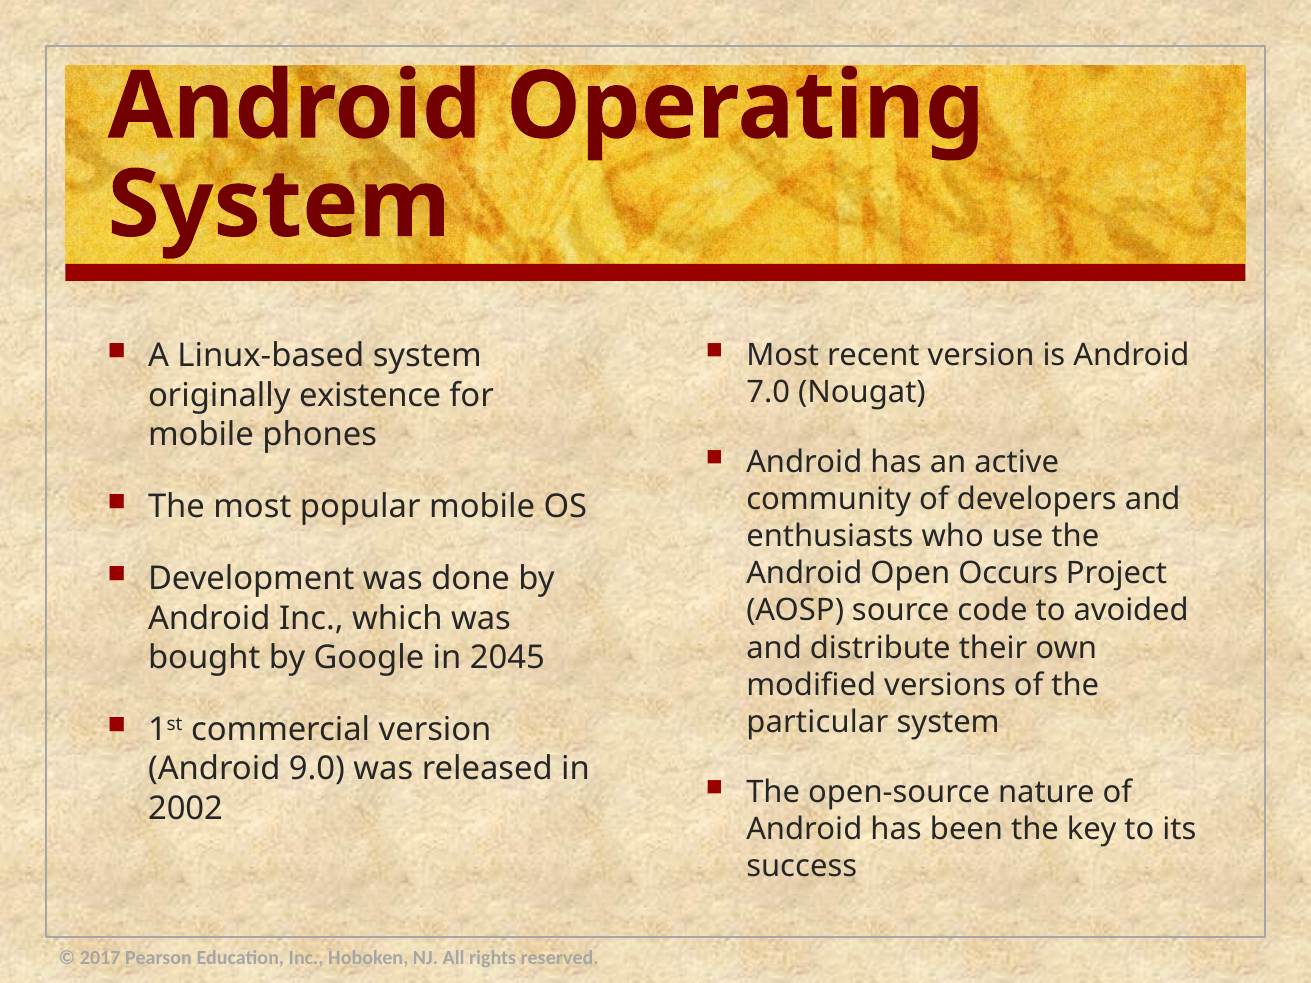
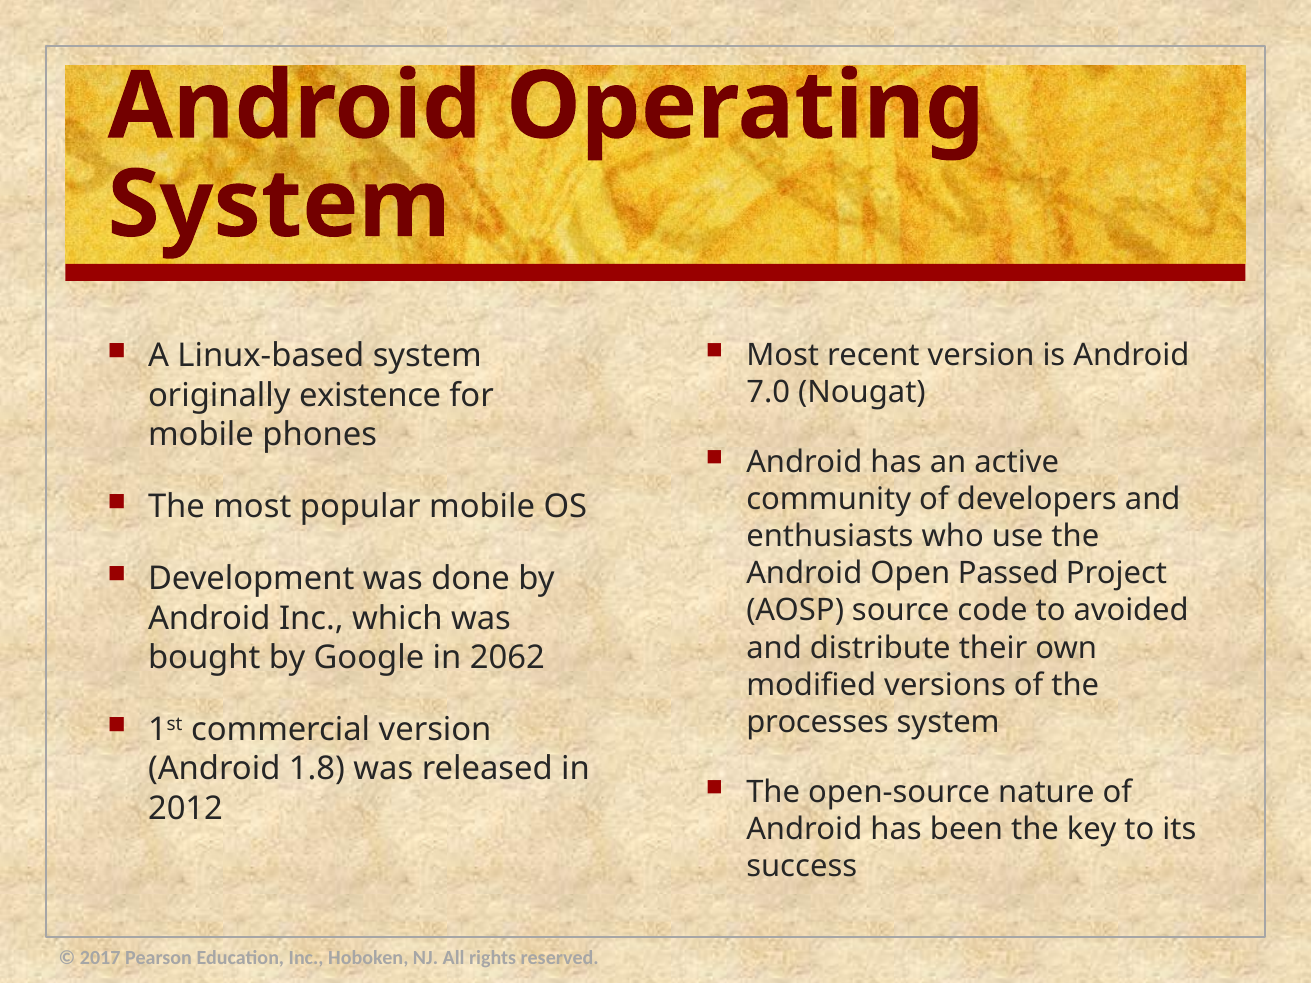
Occurs: Occurs -> Passed
2045: 2045 -> 2062
particular: particular -> processes
9.0: 9.0 -> 1.8
2002: 2002 -> 2012
